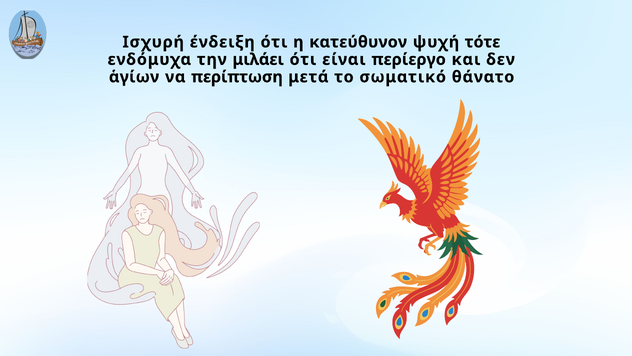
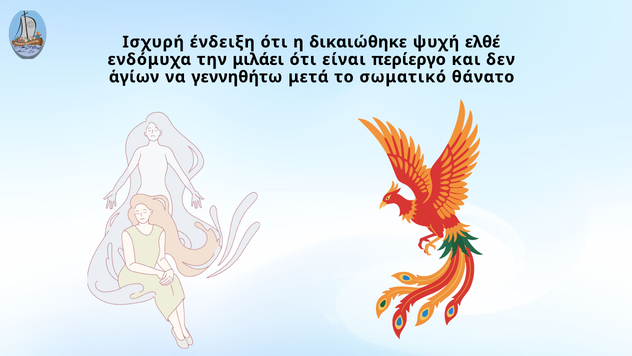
κατεύθυνον: κατεύθυνον -> δικαιώθηκε
τότε: τότε -> ελθέ
περίπτωση: περίπτωση -> γεννηθήτω
